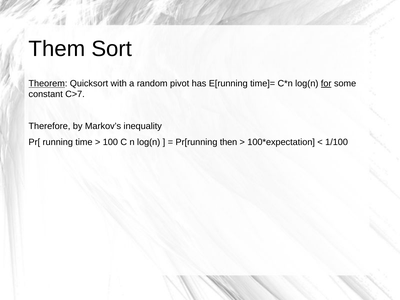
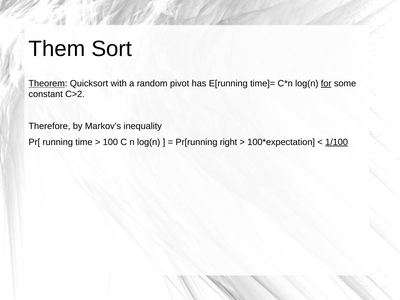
C>7: C>7 -> C>2
then: then -> right
1/100 underline: none -> present
